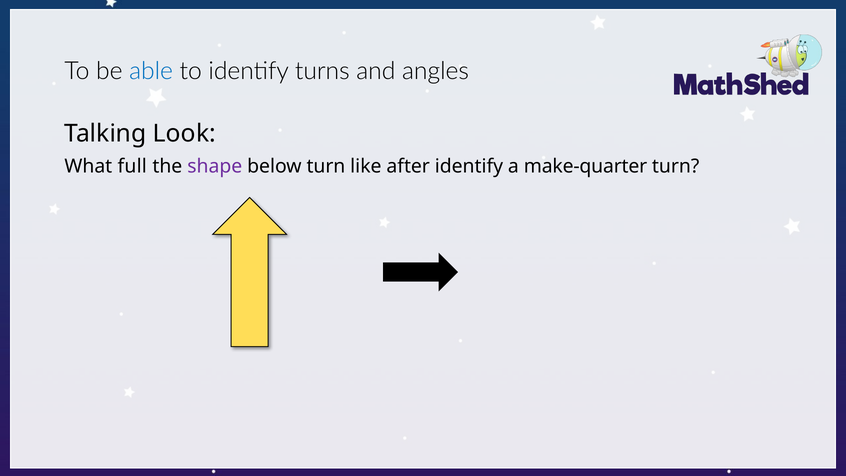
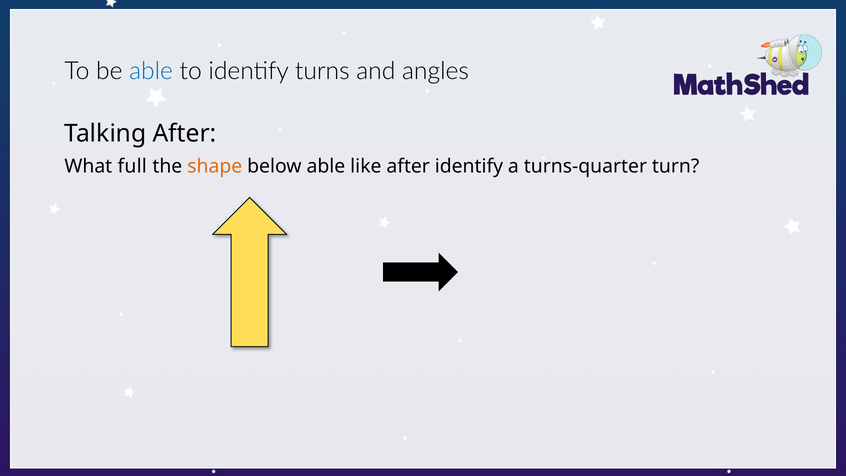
Talking Look: Look -> After
shape colour: purple -> orange
below turn: turn -> able
make-quarter: make-quarter -> turns-quarter
